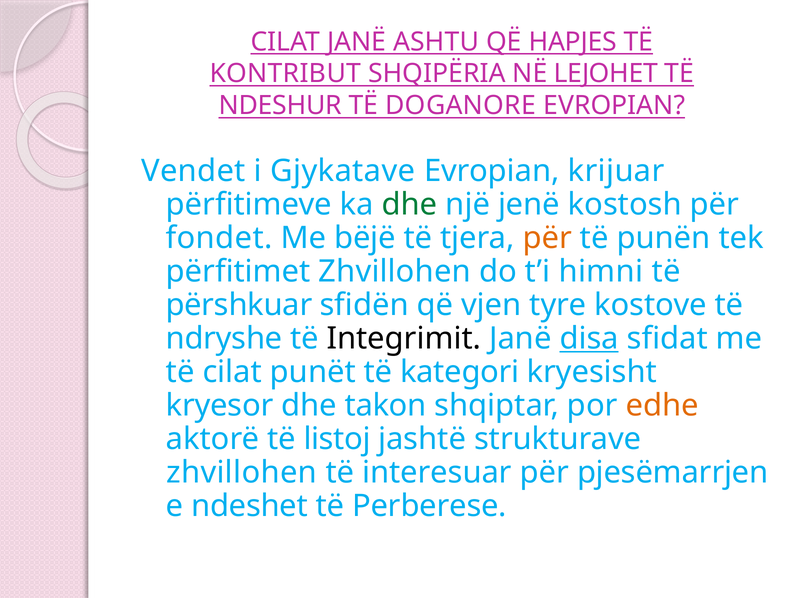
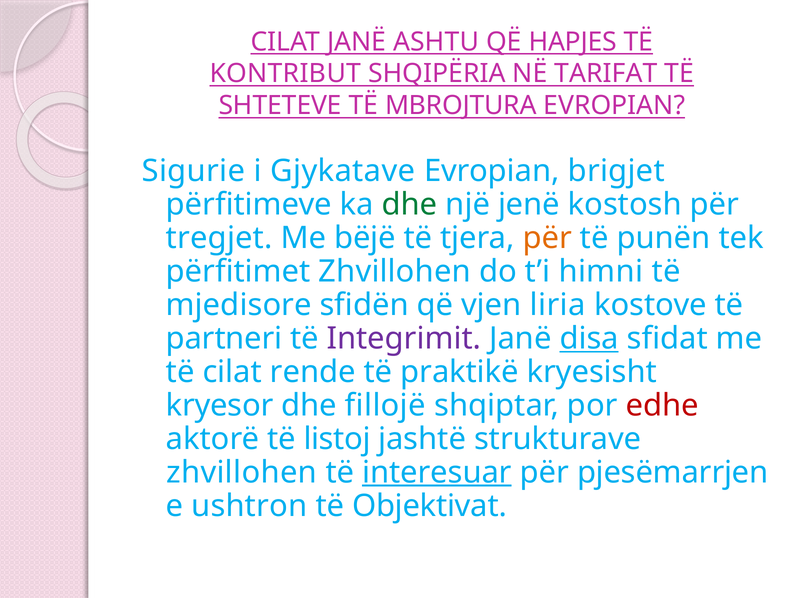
LEJOHET: LEJOHET -> TARIFAT
NDESHUR: NDESHUR -> SHTETEVE
DOGANORE: DOGANORE -> MBROJTURA
Vendet: Vendet -> Sigurie
krijuar: krijuar -> brigjet
fondet: fondet -> tregjet
përshkuar: përshkuar -> mjedisore
tyre: tyre -> liria
ndryshe: ndryshe -> partneri
Integrimit colour: black -> purple
punët: punët -> rende
kategori: kategori -> praktikë
takon: takon -> fillojë
edhe colour: orange -> red
interesuar underline: none -> present
ndeshet: ndeshet -> ushtron
Perberese: Perberese -> Objektivat
